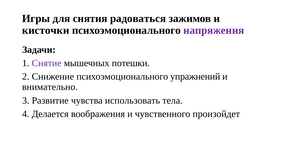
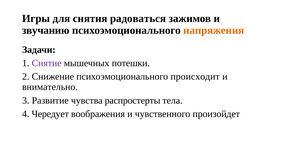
кисточки: кисточки -> звучанию
напряжения colour: purple -> orange
упражнений: упражнений -> происходит
использовать: использовать -> распростерты
Делается: Делается -> Чередует
